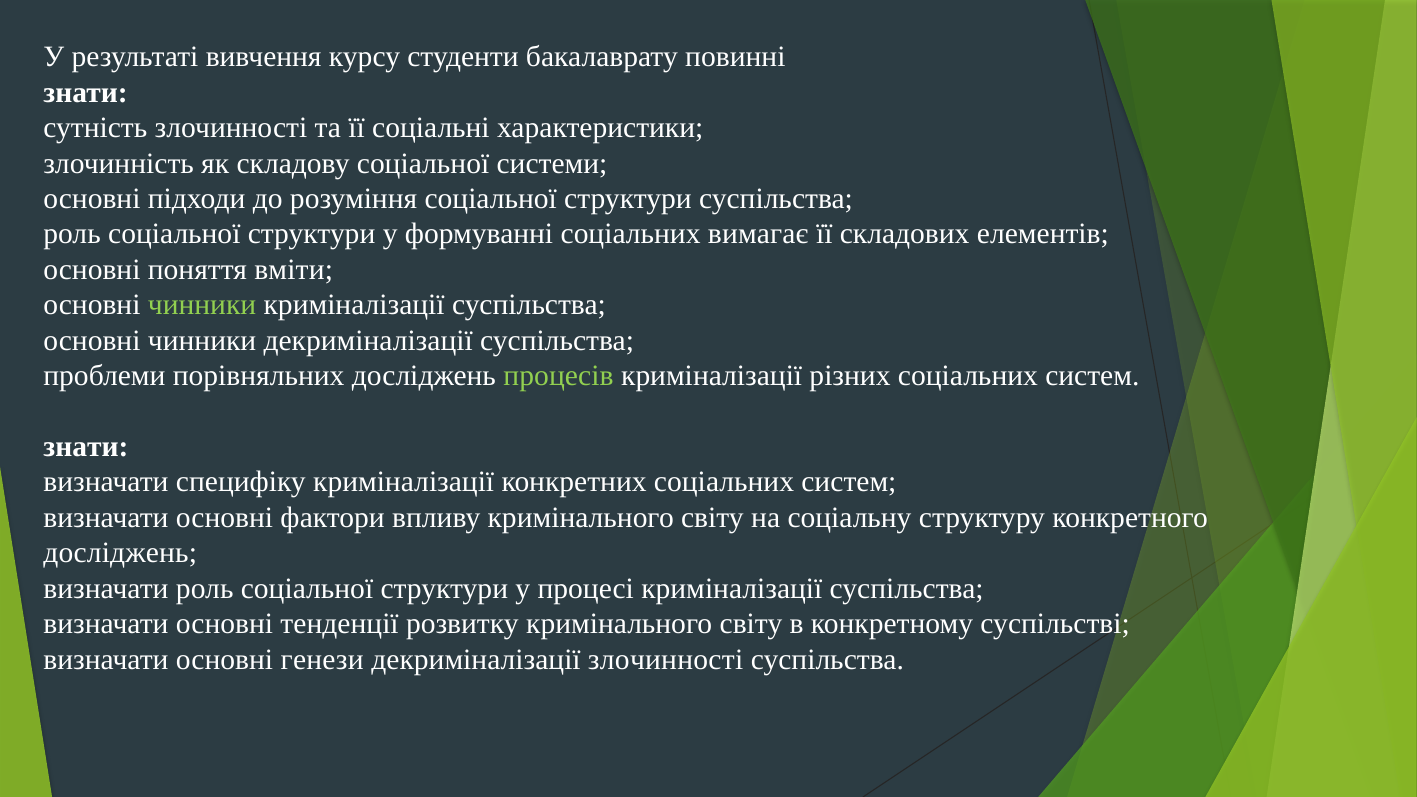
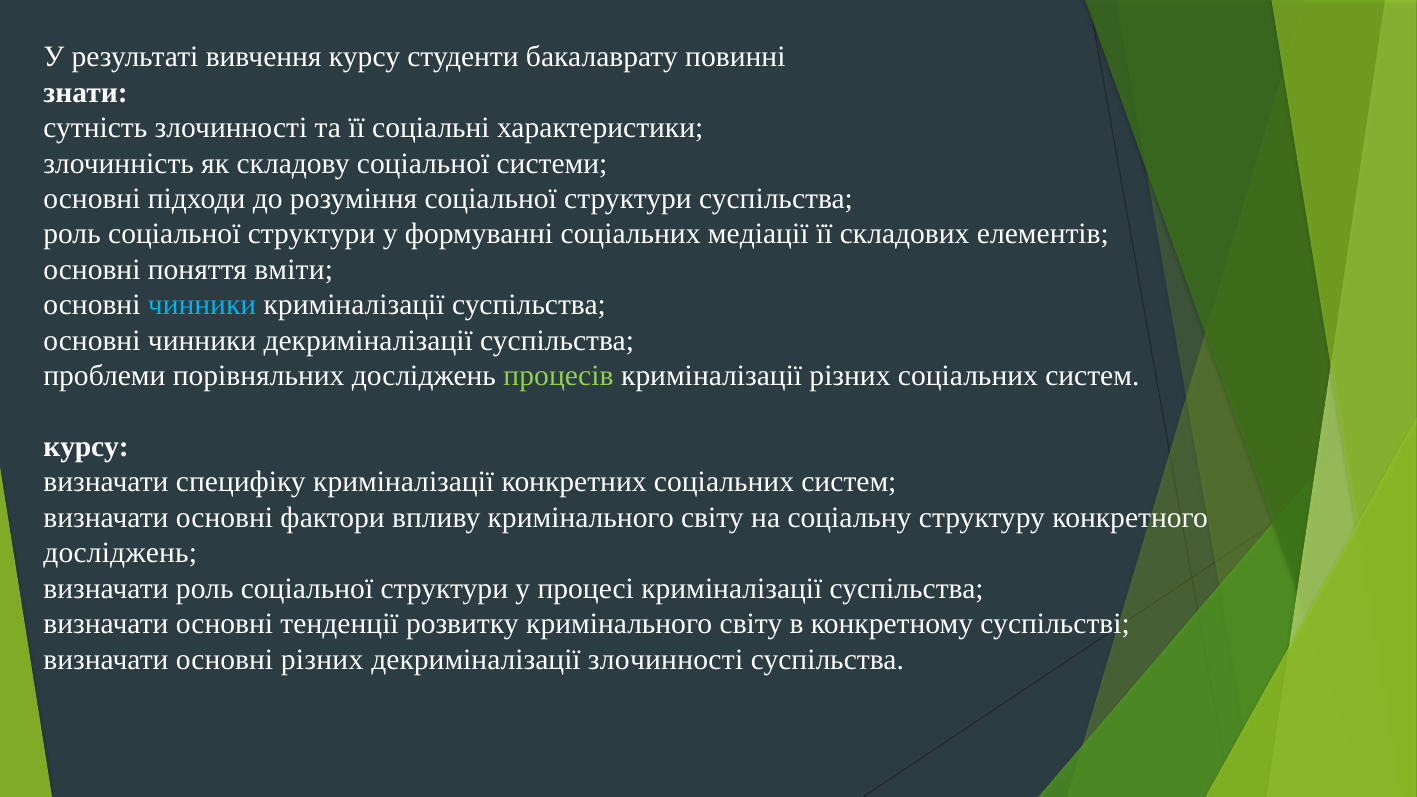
вимагає: вимагає -> медіації
чинники at (202, 305) colour: light green -> light blue
знати at (86, 447): знати -> курсу
основні генези: генези -> різних
